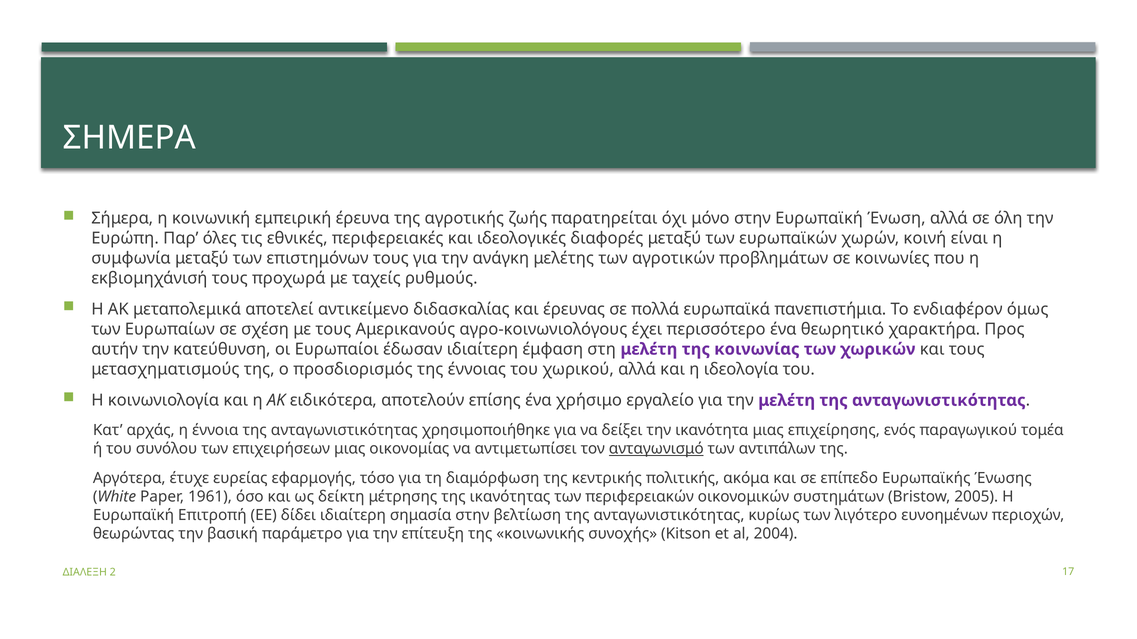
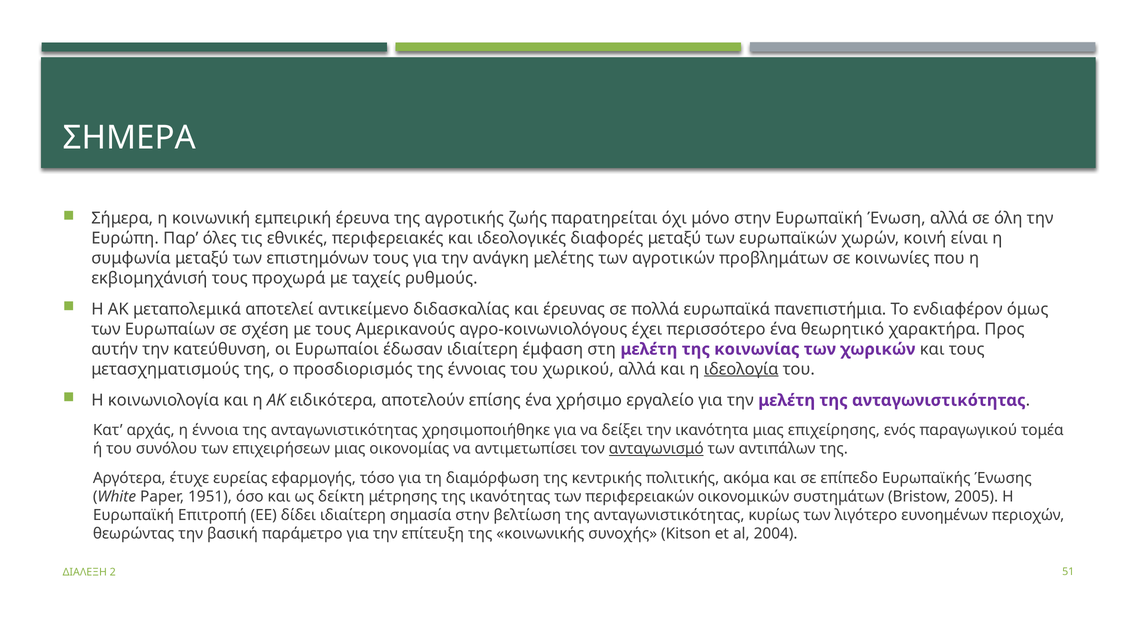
ιδεολογία underline: none -> present
1961: 1961 -> 1951
17: 17 -> 51
